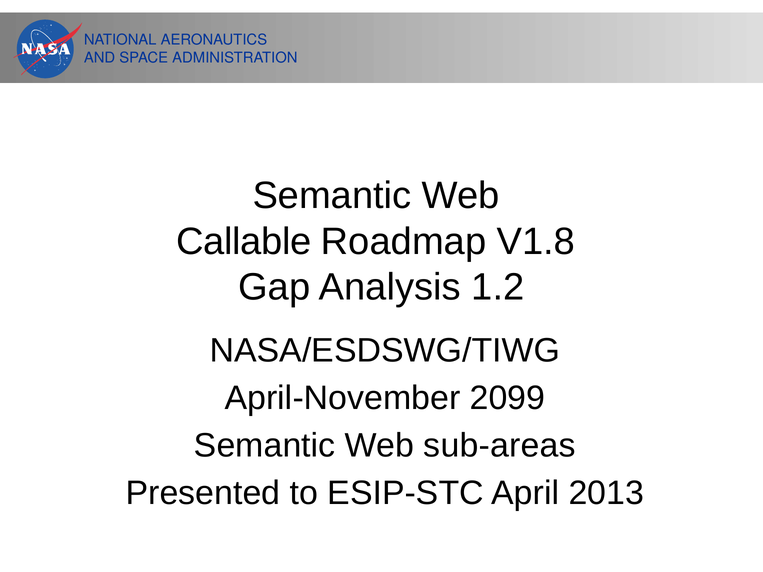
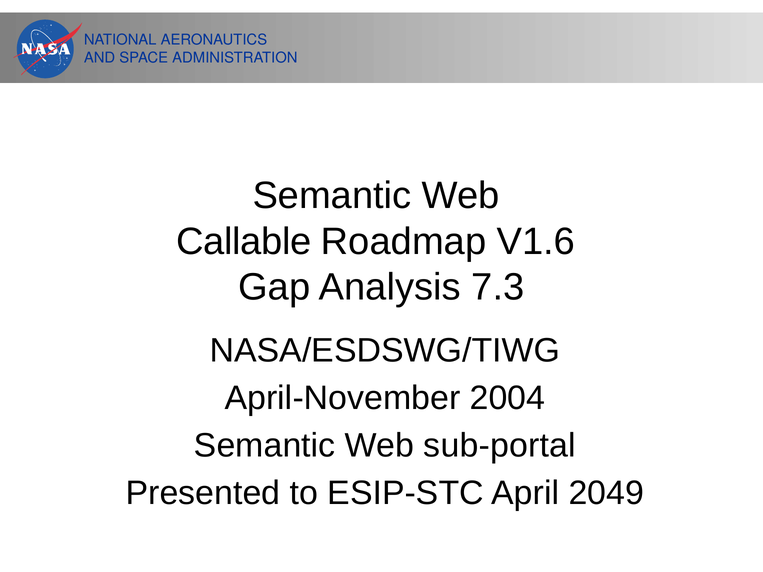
V1.8: V1.8 -> V1.6
1.2: 1.2 -> 7.3
2099: 2099 -> 2004
sub-areas: sub-areas -> sub-portal
2013: 2013 -> 2049
